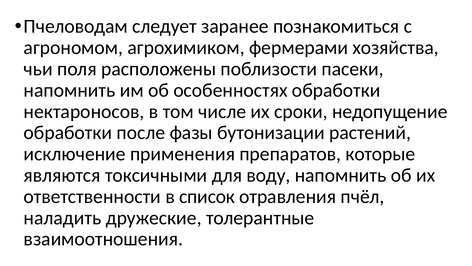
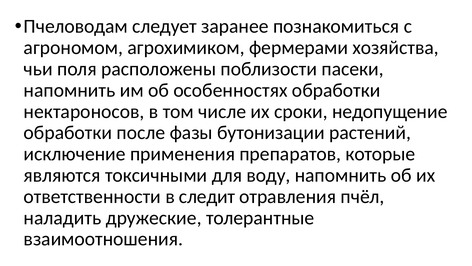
список: список -> следит
